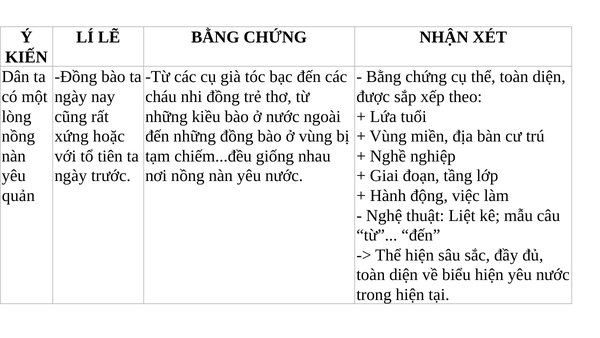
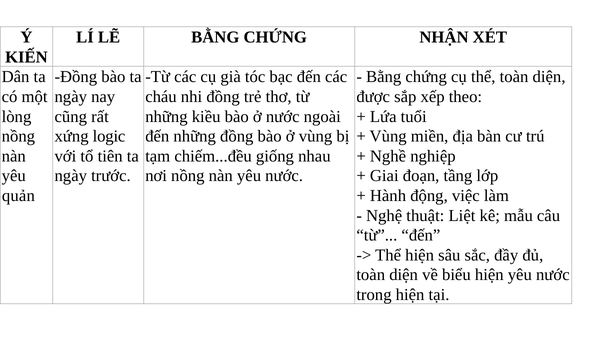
hoặc: hoặc -> logic
